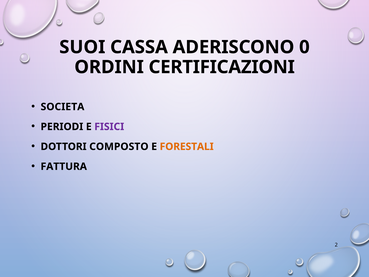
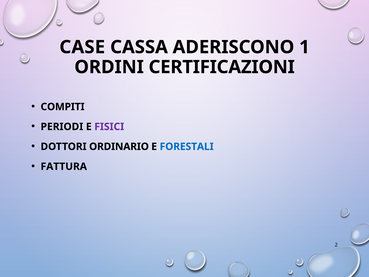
SUOI: SUOI -> CASE
0: 0 -> 1
SOCIETA: SOCIETA -> COMPITI
COMPOSTO: COMPOSTO -> ORDINARIO
FORESTALI colour: orange -> blue
